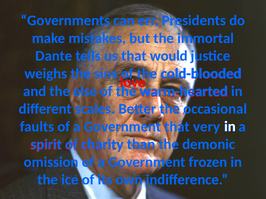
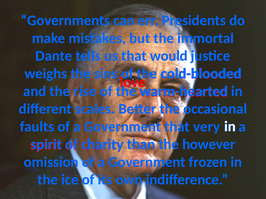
else: else -> rise
demonic: demonic -> however
